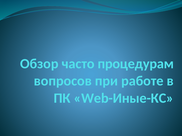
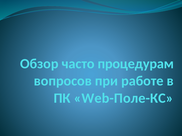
Web-Иные-КС: Web-Иные-КС -> Web-Поле-КС
